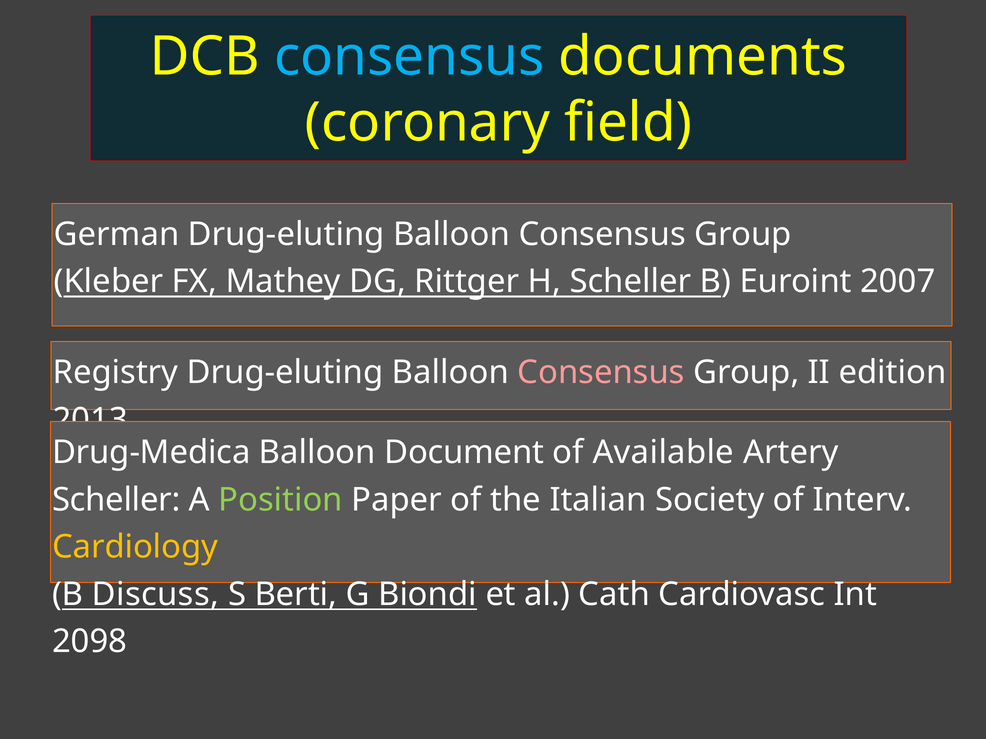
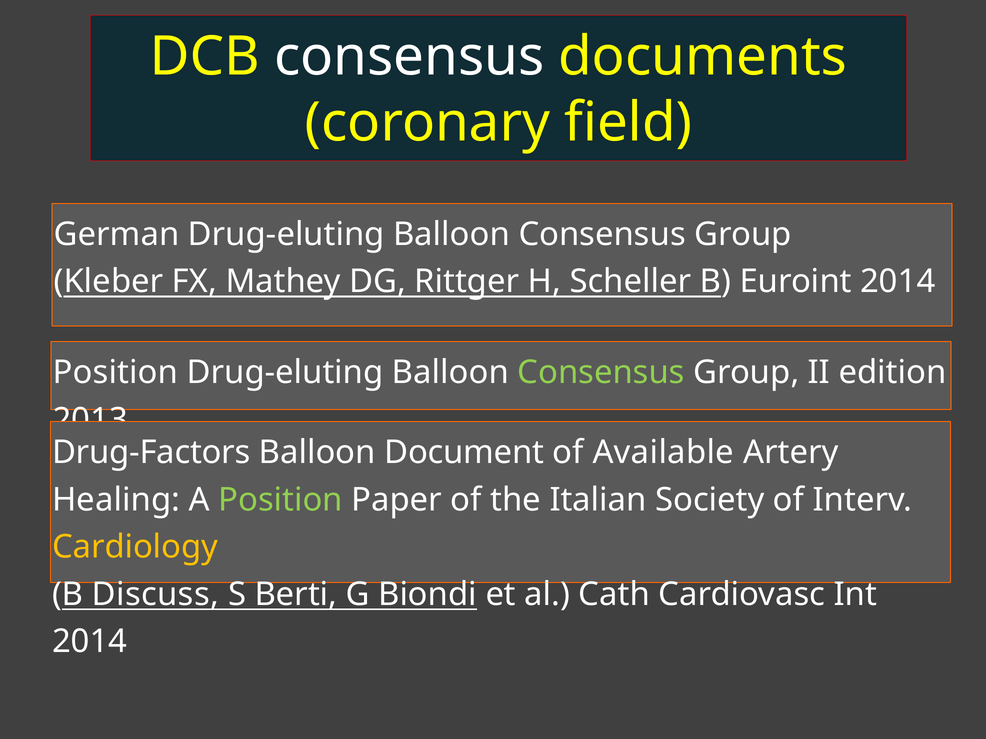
consensus at (409, 57) colour: light blue -> white
Euroint 2007: 2007 -> 2014
Registry at (115, 373): Registry -> Position
Consensus at (601, 373) colour: pink -> light green
Drug-Medica: Drug-Medica -> Drug-Factors
Scheller at (116, 500): Scheller -> Healing
2098 at (90, 642): 2098 -> 2014
